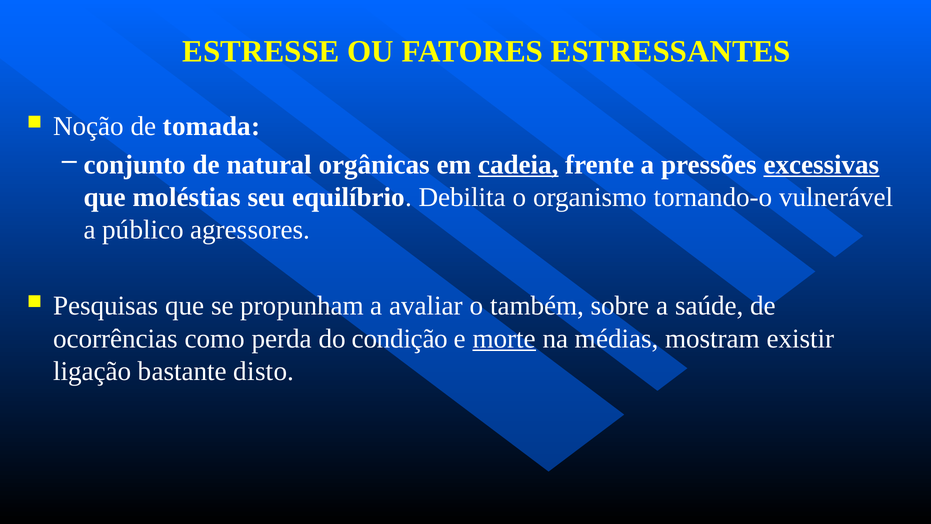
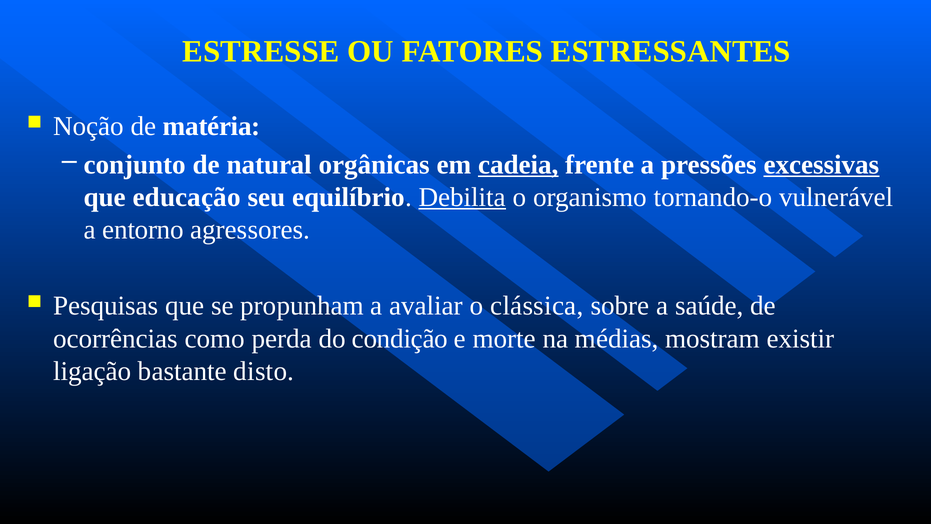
tomada: tomada -> matéria
moléstias: moléstias -> educação
Debilita underline: none -> present
público: público -> entorno
também: também -> clássica
morte underline: present -> none
